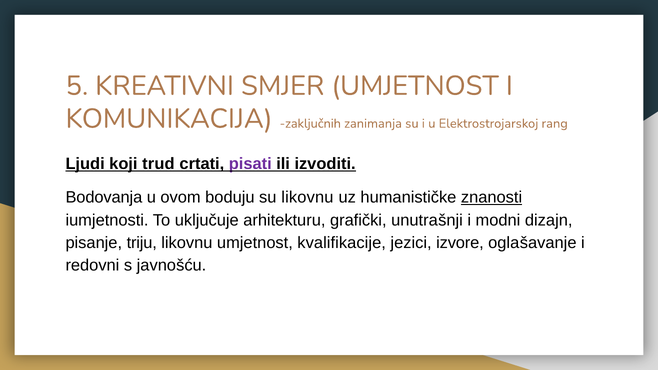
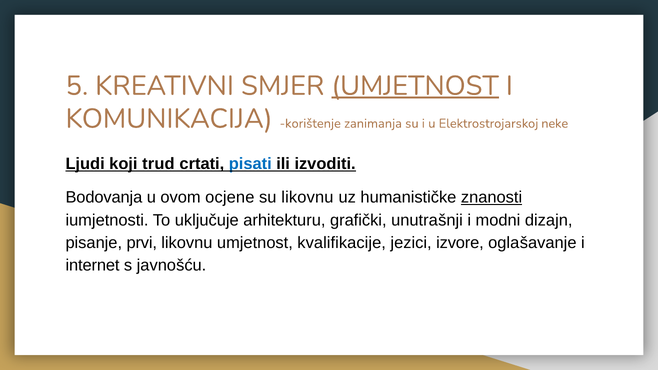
UMJETNOST at (415, 86) underline: none -> present
zaključnih: zaključnih -> korištenje
rang: rang -> neke
pisati colour: purple -> blue
boduju: boduju -> ocjene
triju: triju -> prvi
redovni: redovni -> internet
